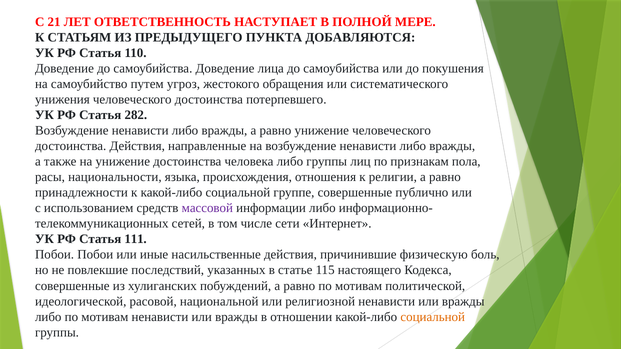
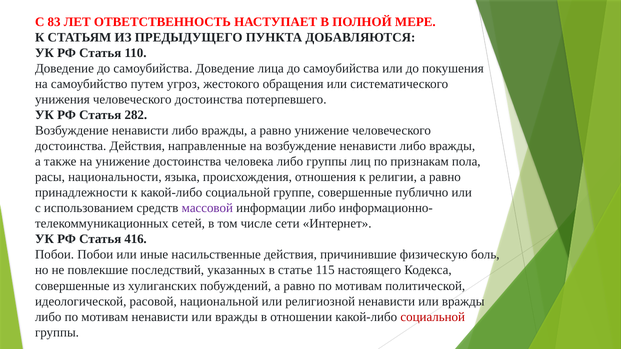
21: 21 -> 83
111: 111 -> 416
социальной at (433, 317) colour: orange -> red
